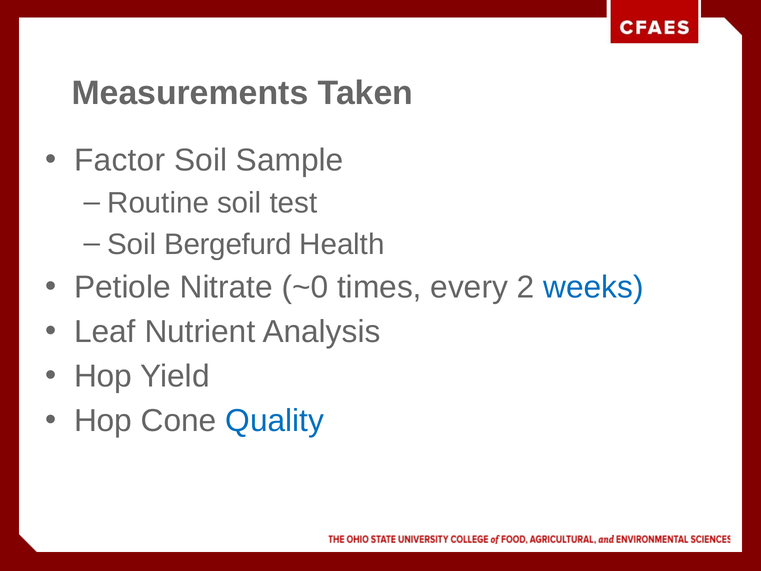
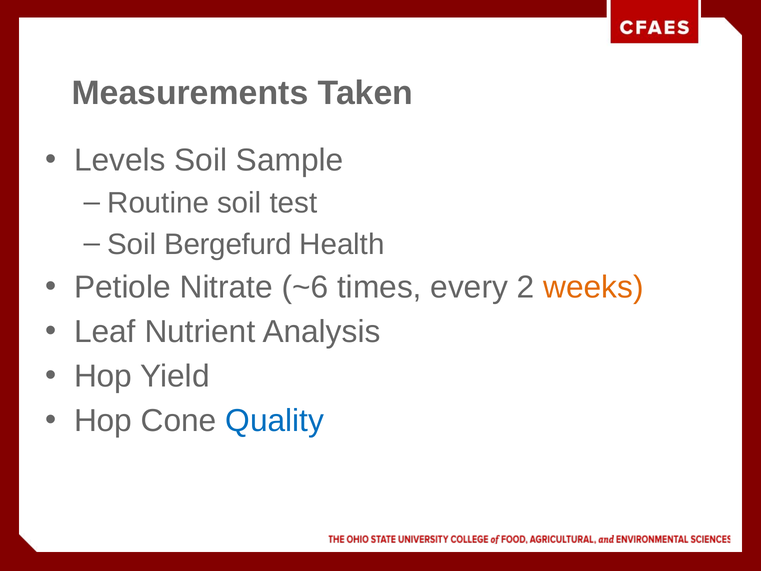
Factor: Factor -> Levels
~0: ~0 -> ~6
weeks colour: blue -> orange
